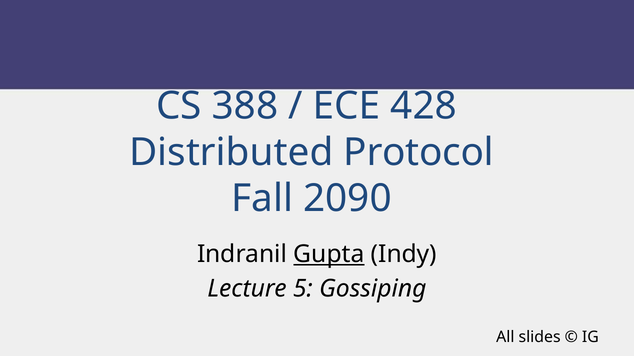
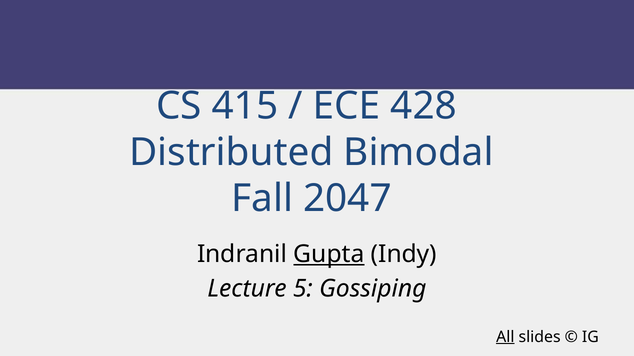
388: 388 -> 415
Protocol: Protocol -> Bimodal
2090: 2090 -> 2047
All underline: none -> present
